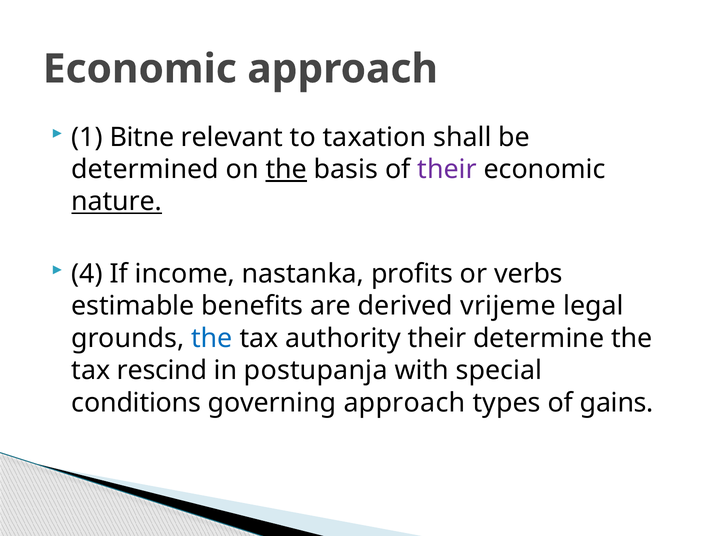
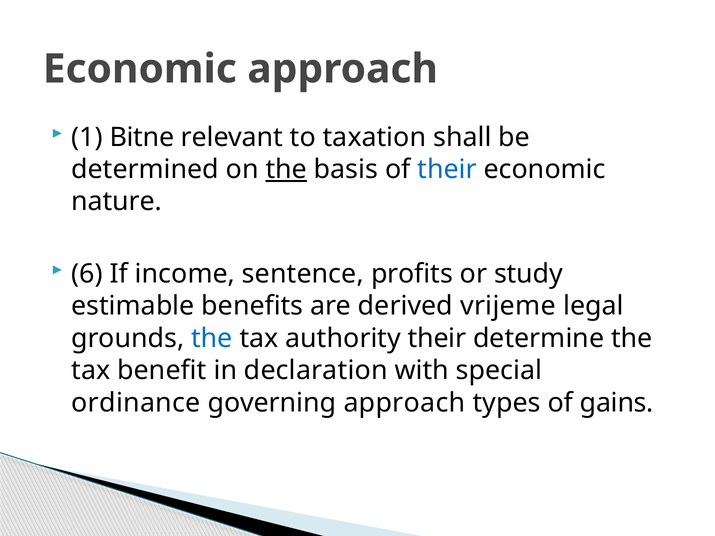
their at (447, 170) colour: purple -> blue
nature underline: present -> none
4: 4 -> 6
nastanka: nastanka -> sentence
verbs: verbs -> study
rescind: rescind -> benefit
postupanja: postupanja -> declaration
conditions: conditions -> ordinance
